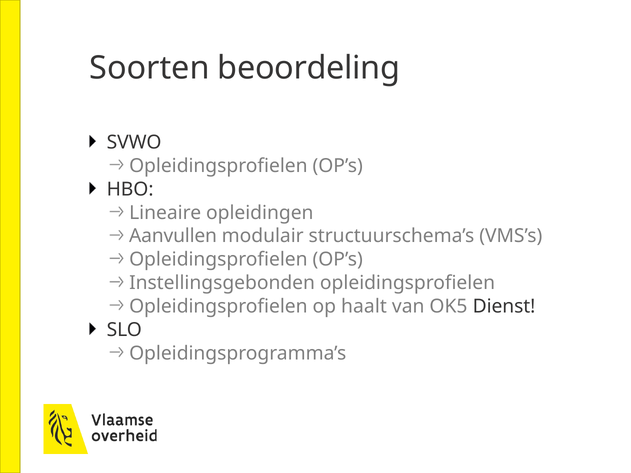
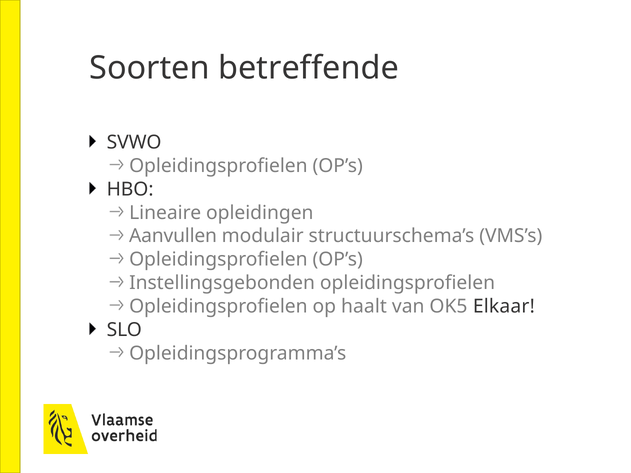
beoordeling: beoordeling -> betreffende
Dienst: Dienst -> Elkaar
